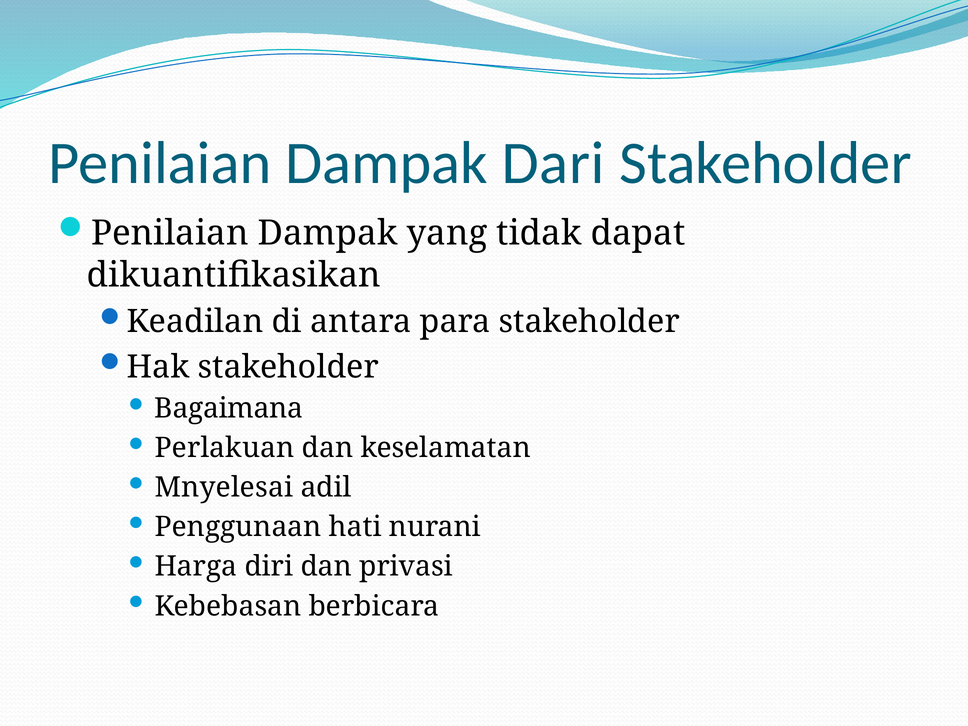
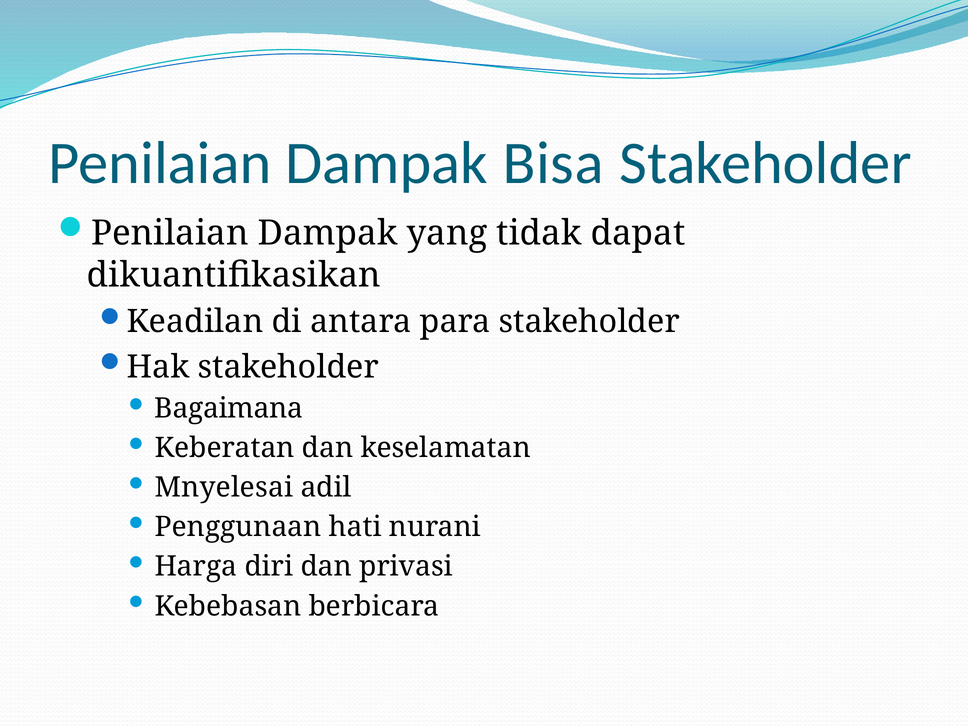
Dari: Dari -> Bisa
Perlakuan: Perlakuan -> Keberatan
